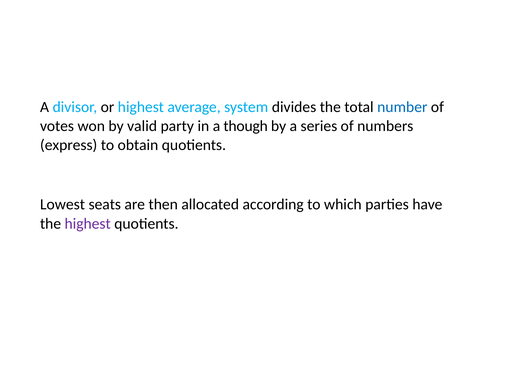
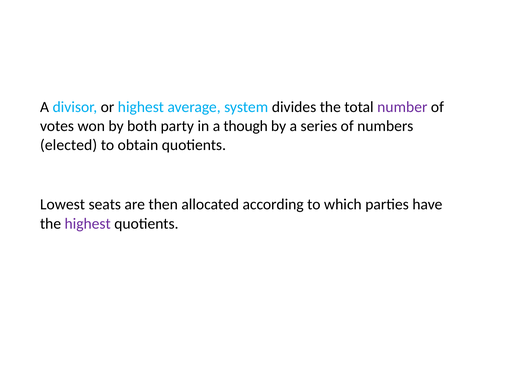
number colour: blue -> purple
valid: valid -> both
express: express -> elected
